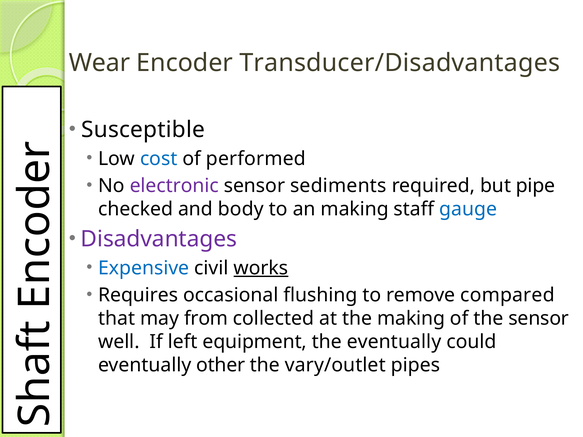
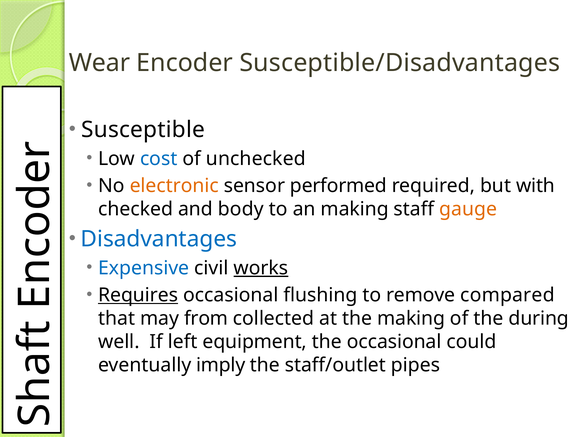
Transducer/Disadvantages: Transducer/Disadvantages -> Susceptible/Disadvantages
performed: performed -> unchecked
electronic colour: purple -> orange
sediments: sediments -> performed
pipe: pipe -> with
gauge colour: blue -> orange
Disadvantages colour: purple -> blue
Requires underline: none -> present
the sensor: sensor -> during
the eventually: eventually -> occasional
other: other -> imply
vary/outlet: vary/outlet -> staff/outlet
